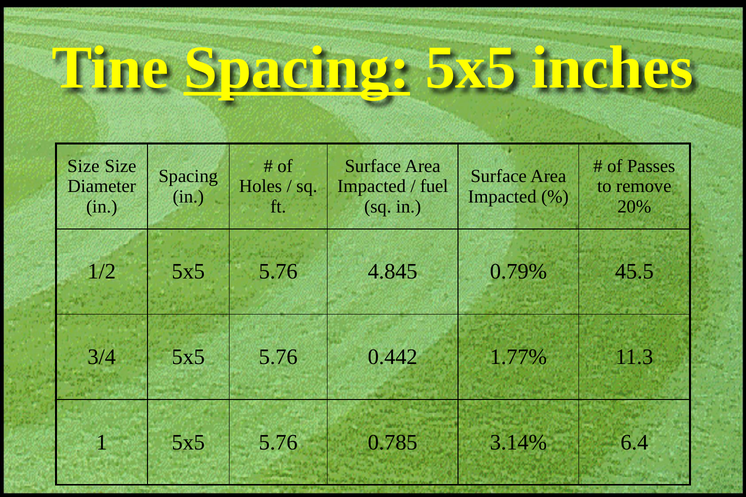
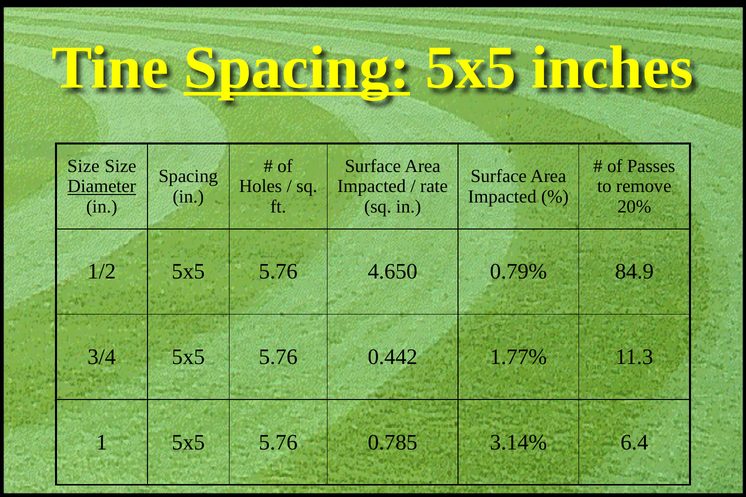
Diameter underline: none -> present
fuel: fuel -> rate
4.845: 4.845 -> 4.650
45.5: 45.5 -> 84.9
